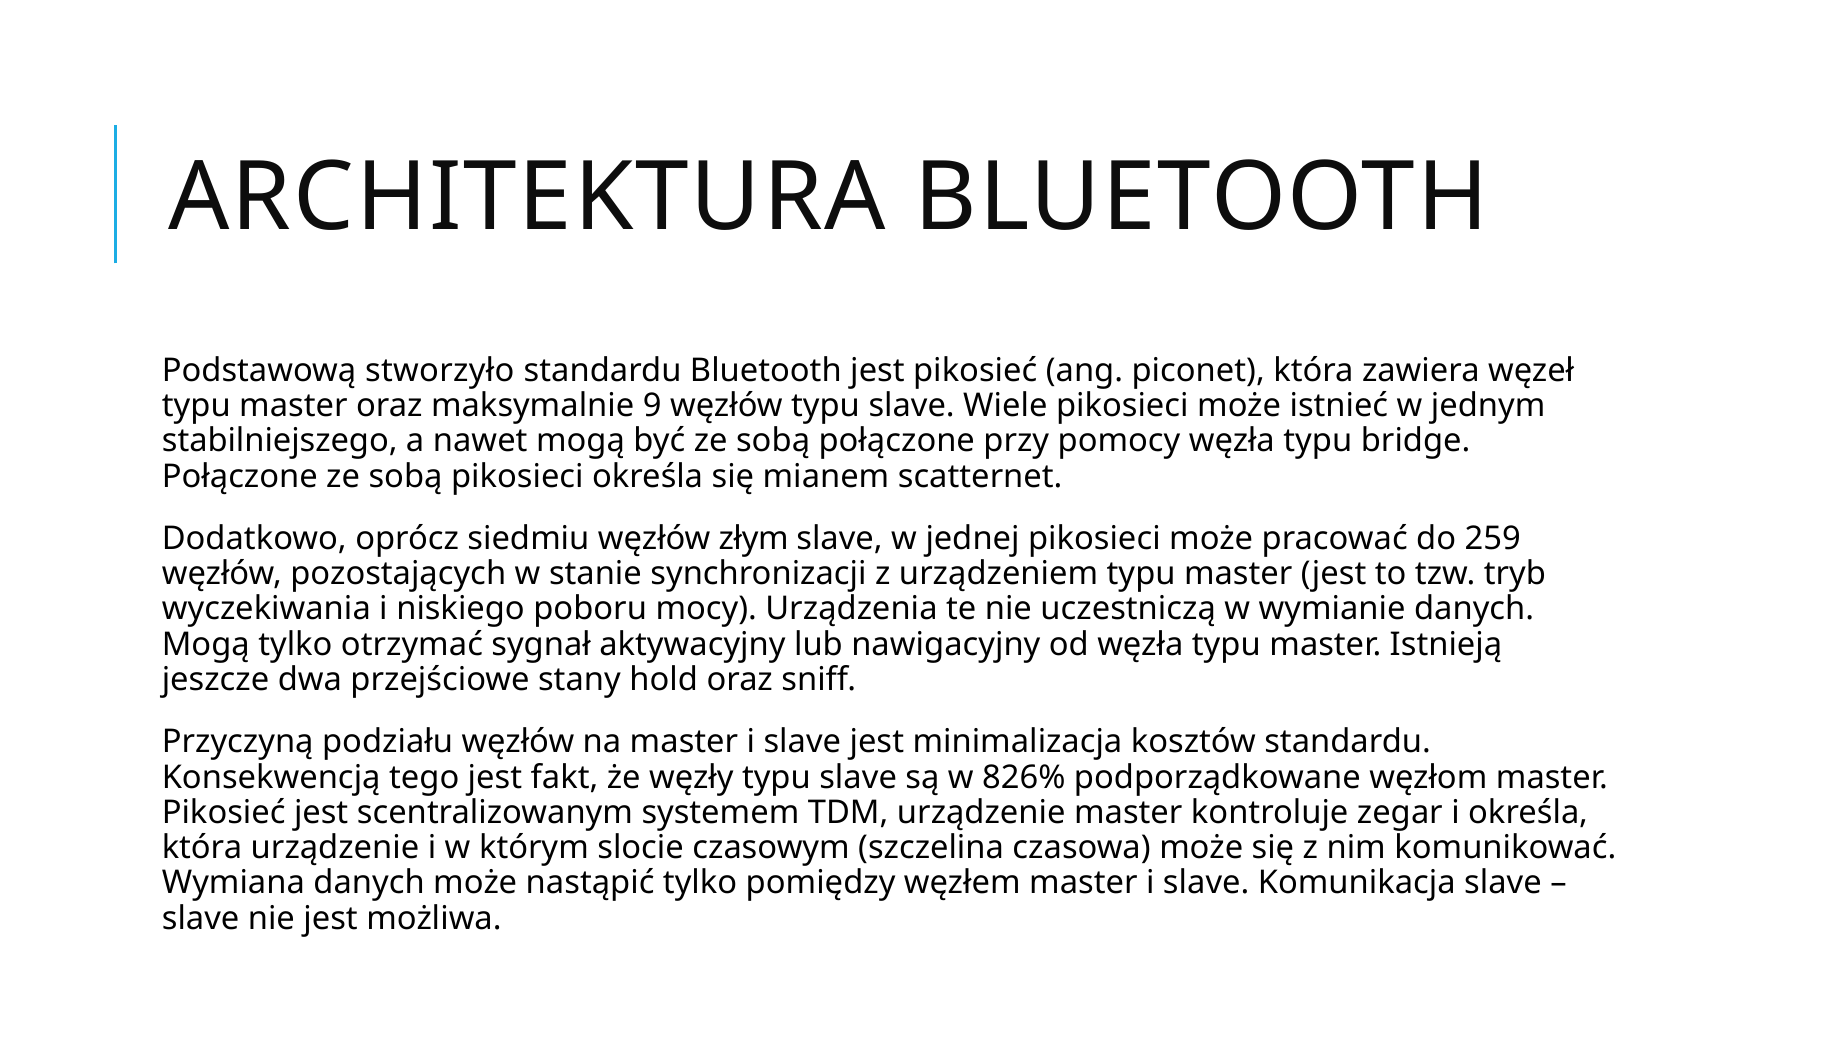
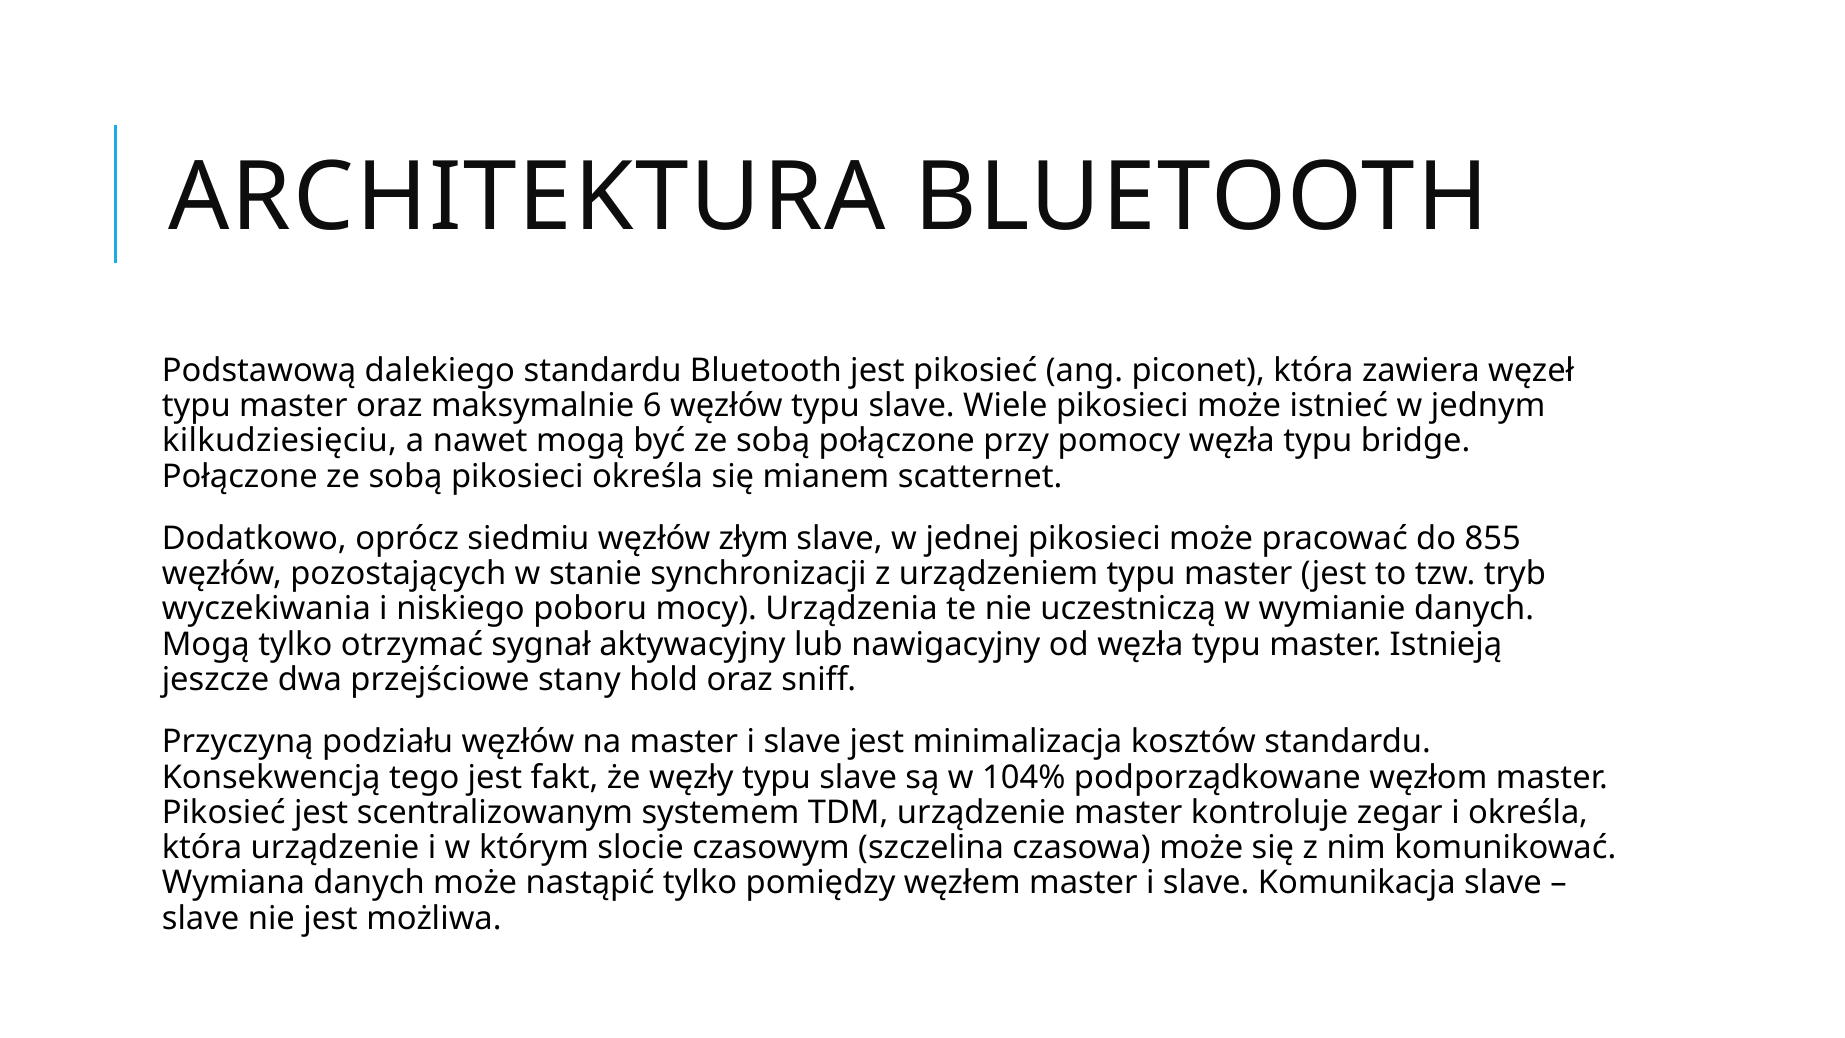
stworzyło: stworzyło -> dalekiego
9: 9 -> 6
stabilniejszego: stabilniejszego -> kilkudziesięciu
259: 259 -> 855
826%: 826% -> 104%
